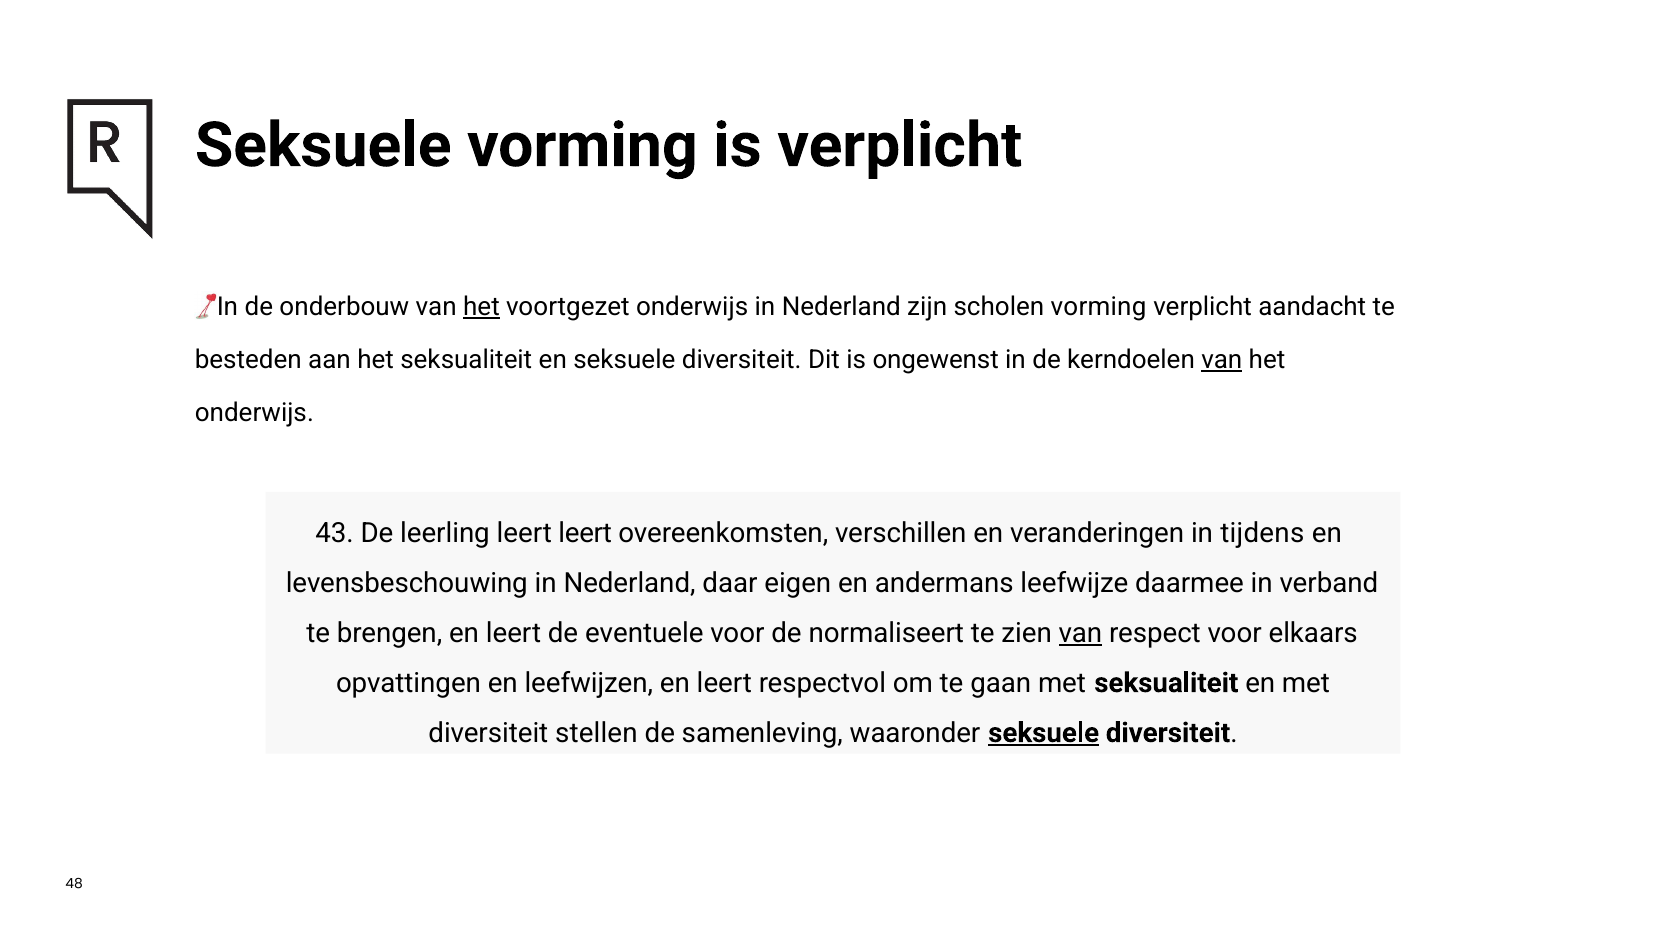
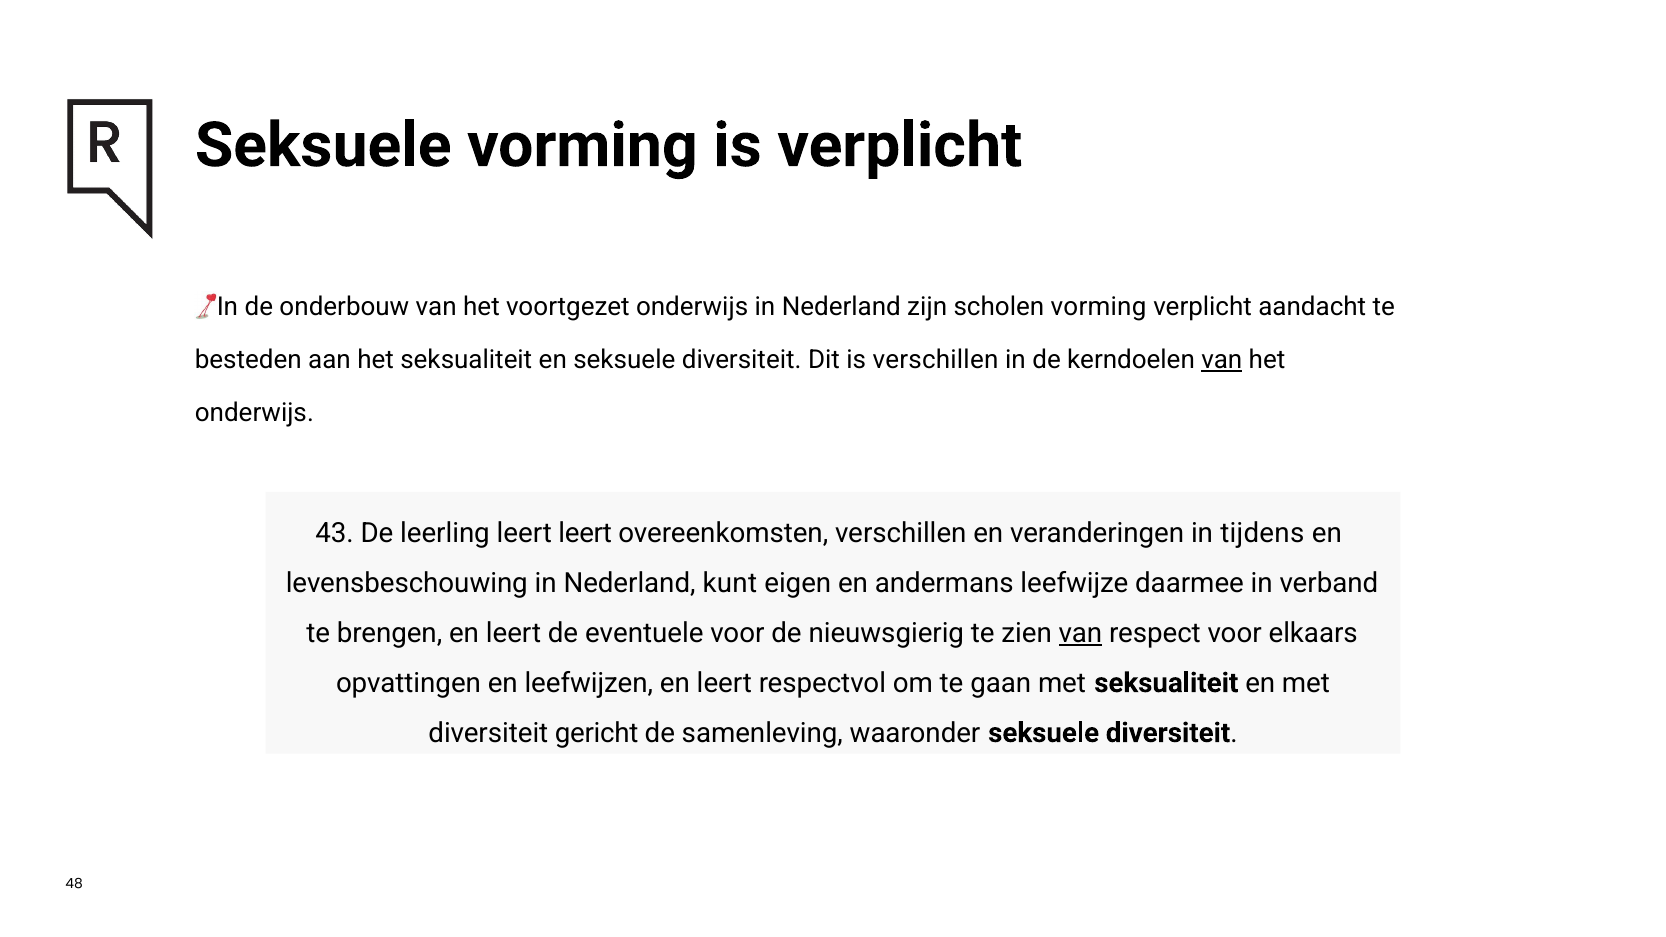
het at (481, 307) underline: present -> none
is ongewenst: ongewenst -> verschillen
daar: daar -> kunt
normaliseert: normaliseert -> nieuwsgierig
stellen: stellen -> gericht
seksuele at (1044, 733) underline: present -> none
